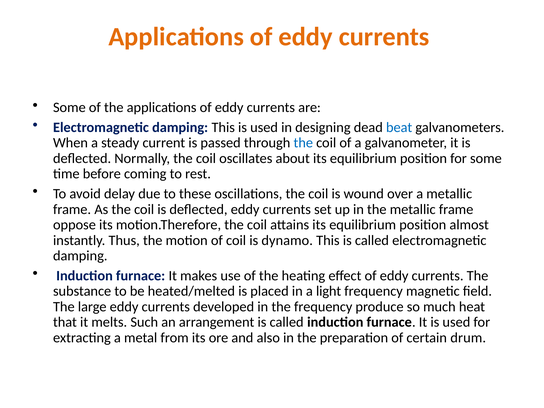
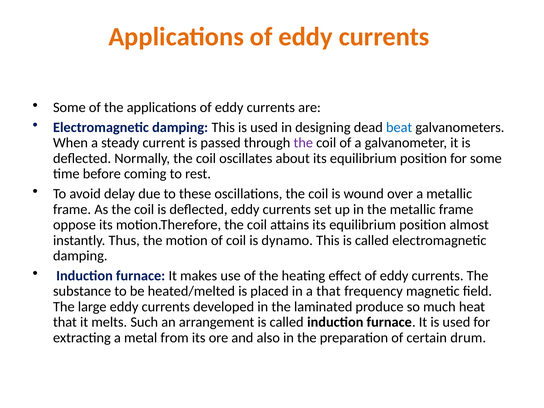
the at (303, 143) colour: blue -> purple
a light: light -> that
the frequency: frequency -> laminated
